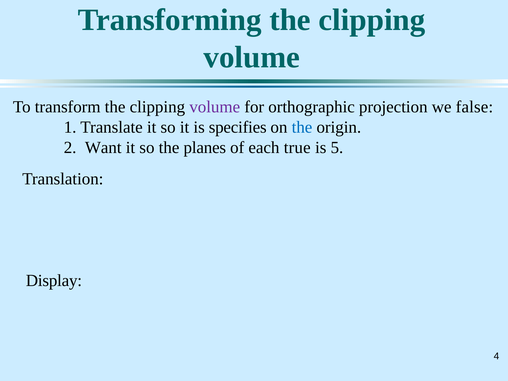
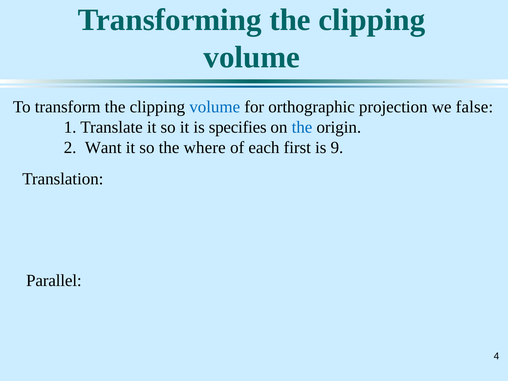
volume at (215, 107) colour: purple -> blue
planes: planes -> where
true: true -> first
5: 5 -> 9
Display: Display -> Parallel
